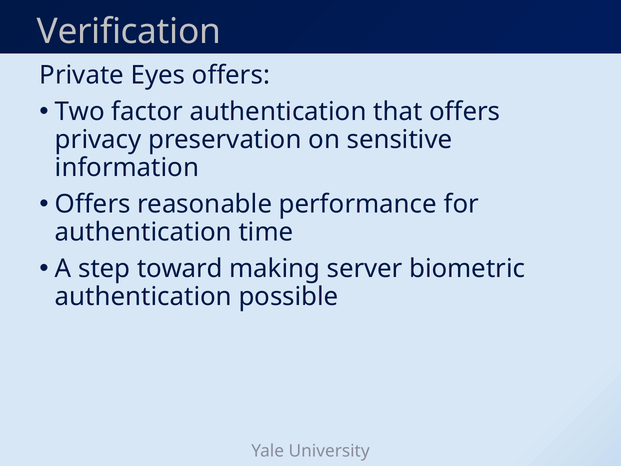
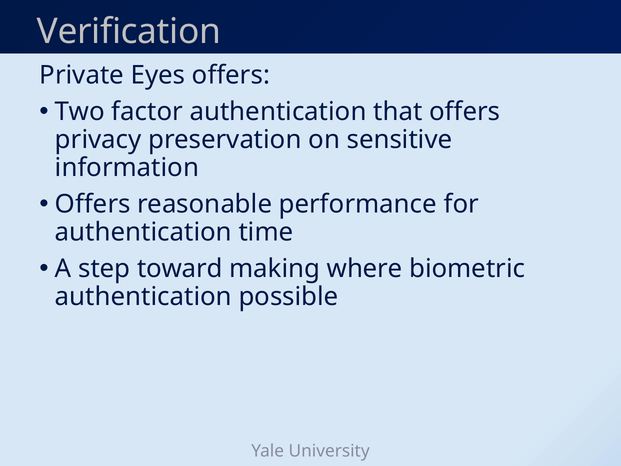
server: server -> where
